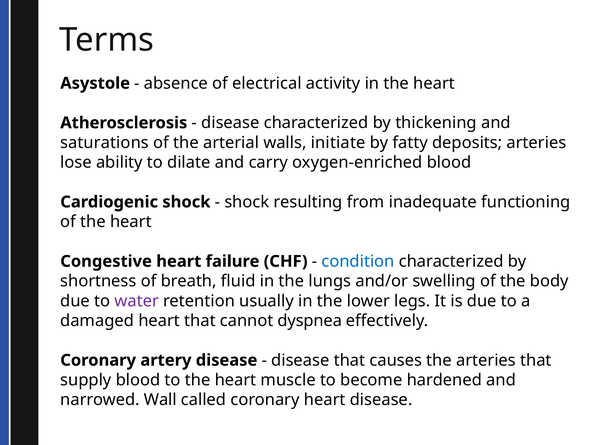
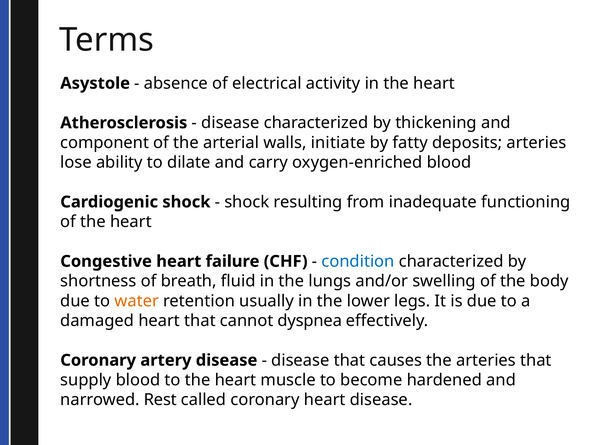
saturations: saturations -> component
water colour: purple -> orange
Wall: Wall -> Rest
